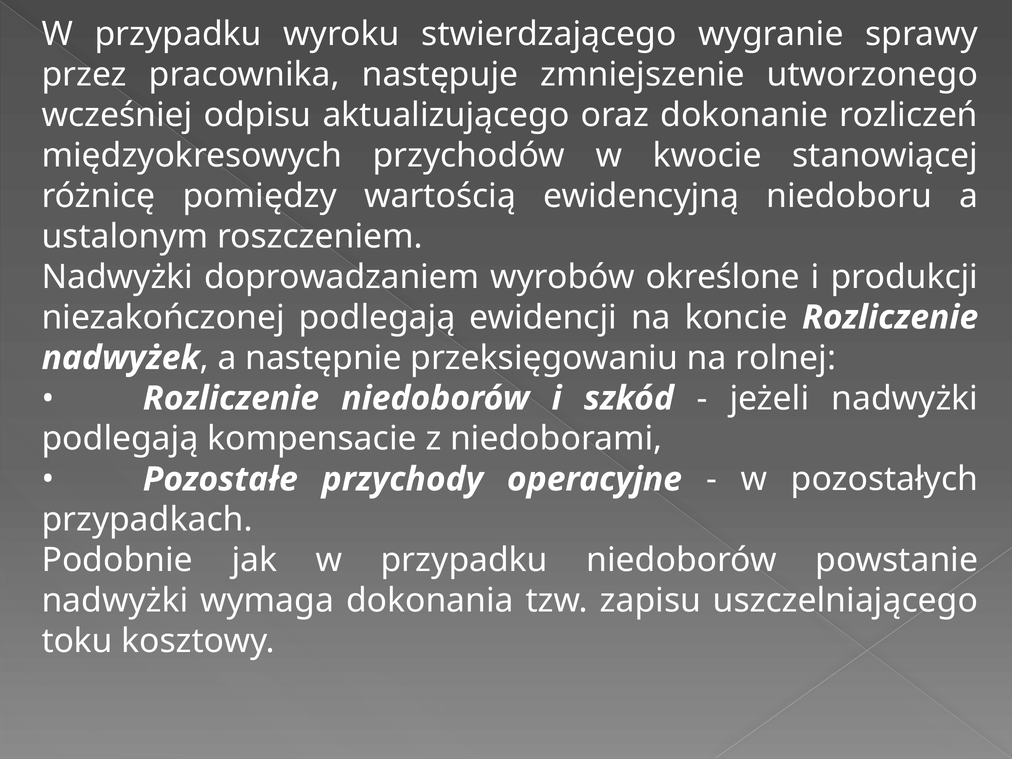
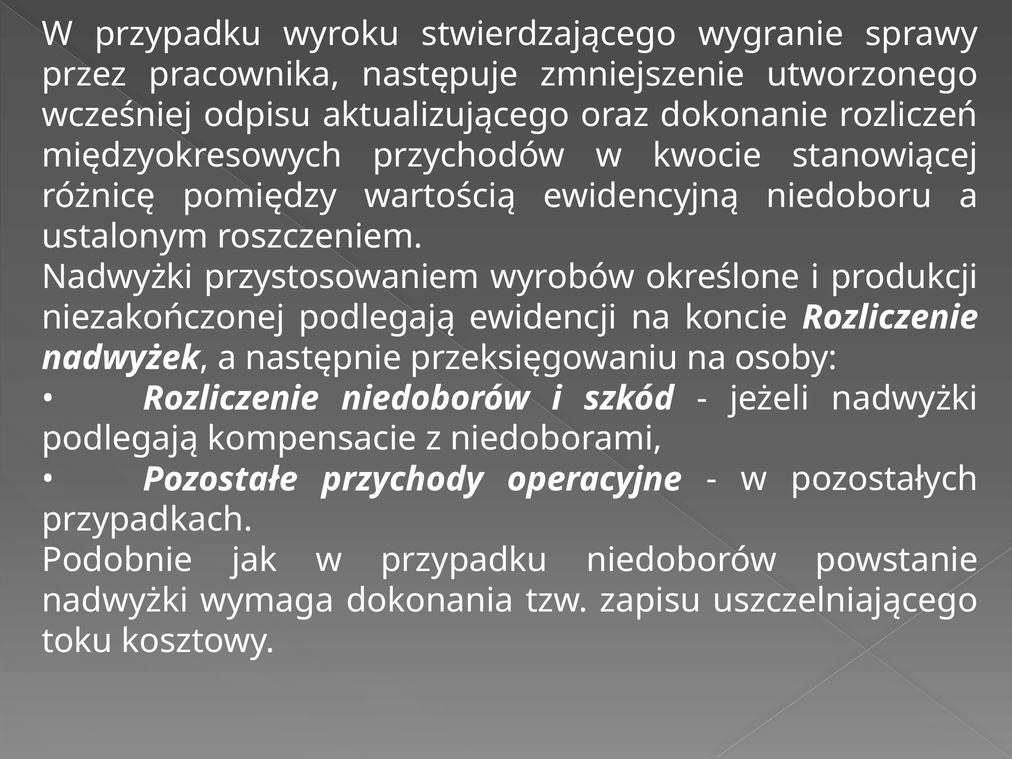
doprowadzaniem: doprowadzaniem -> przystosowaniem
rolnej: rolnej -> osoby
